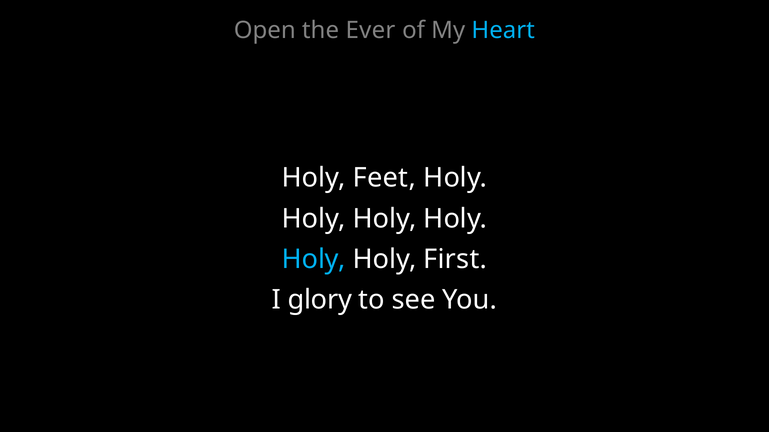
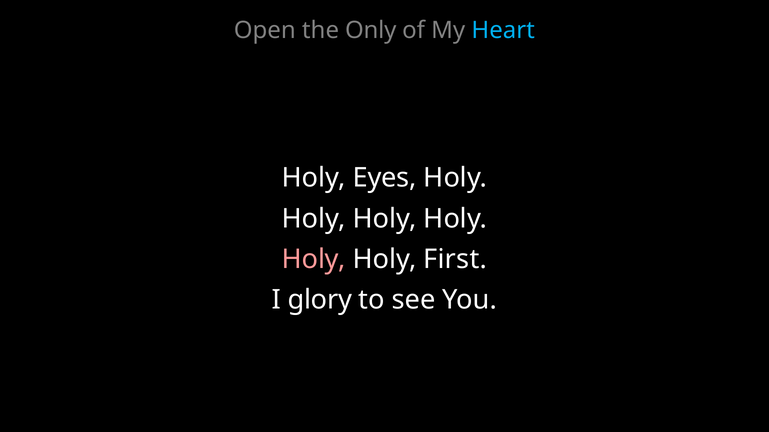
Ever: Ever -> Only
Feet: Feet -> Eyes
Holy at (314, 260) colour: light blue -> pink
